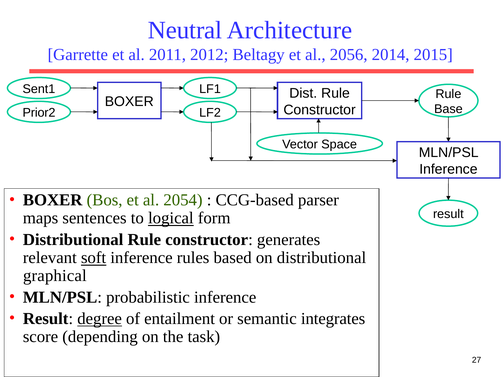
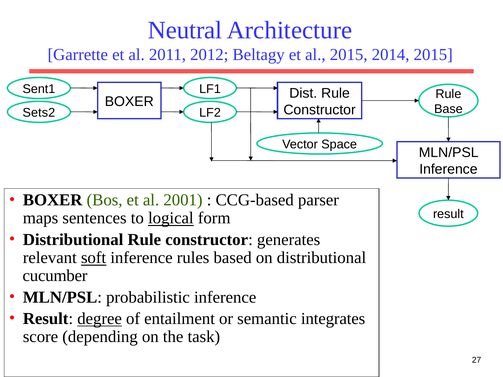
al 2056: 2056 -> 2015
Prior2: Prior2 -> Sets2
2054: 2054 -> 2001
graphical: graphical -> cucumber
